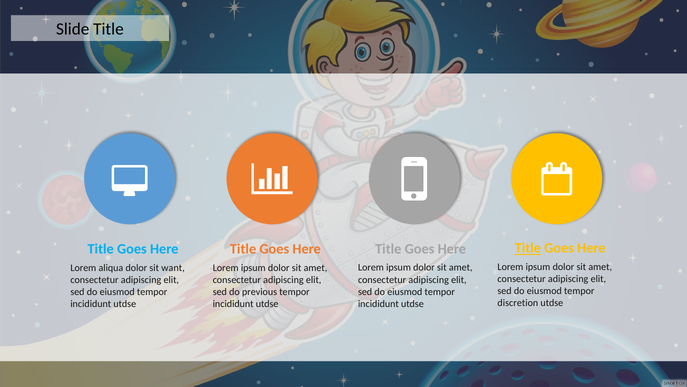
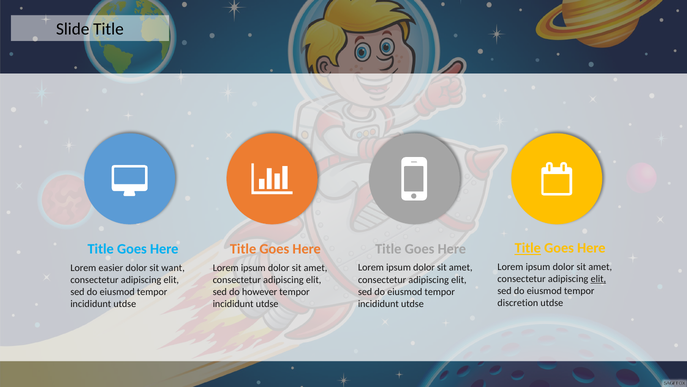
aliqua: aliqua -> easier
elit at (598, 279) underline: none -> present
previous: previous -> however
